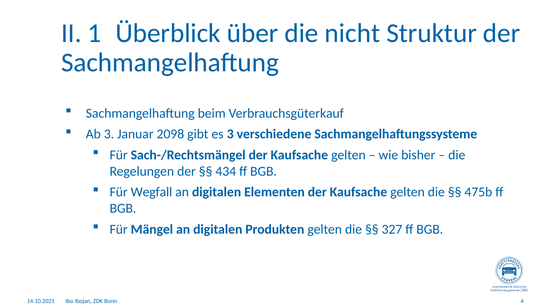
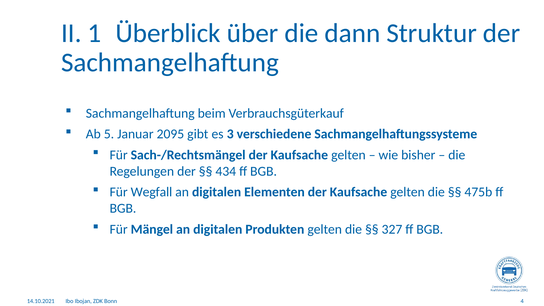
nicht: nicht -> dann
Ab 3: 3 -> 5
2098: 2098 -> 2095
